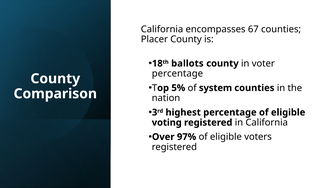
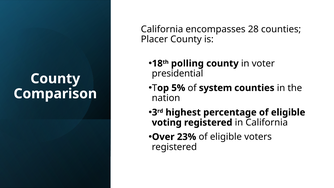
67: 67 -> 28
ballots: ballots -> polling
percentage at (177, 74): percentage -> presidential
97%: 97% -> 23%
